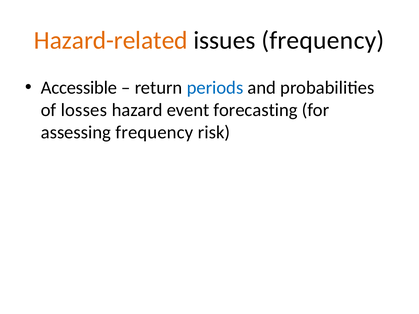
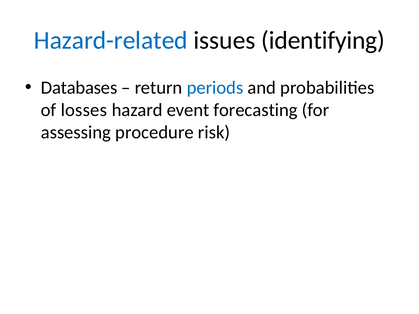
Hazard-related colour: orange -> blue
issues frequency: frequency -> identifying
Accessible: Accessible -> Databases
assessing frequency: frequency -> procedure
